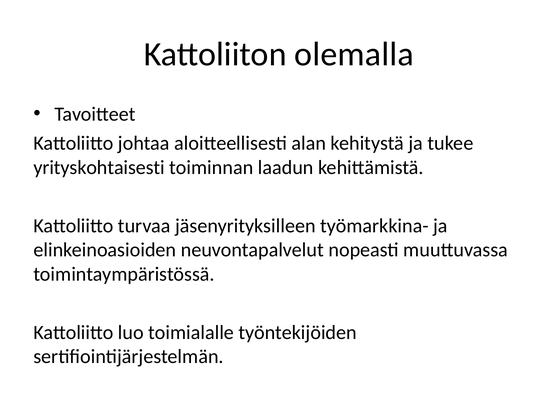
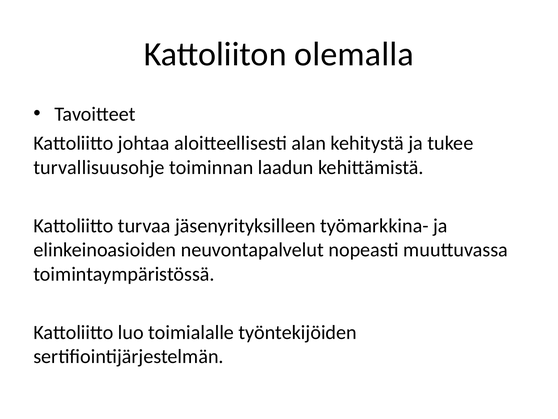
yrityskohtaisesti: yrityskohtaisesti -> turvallisuusohje
